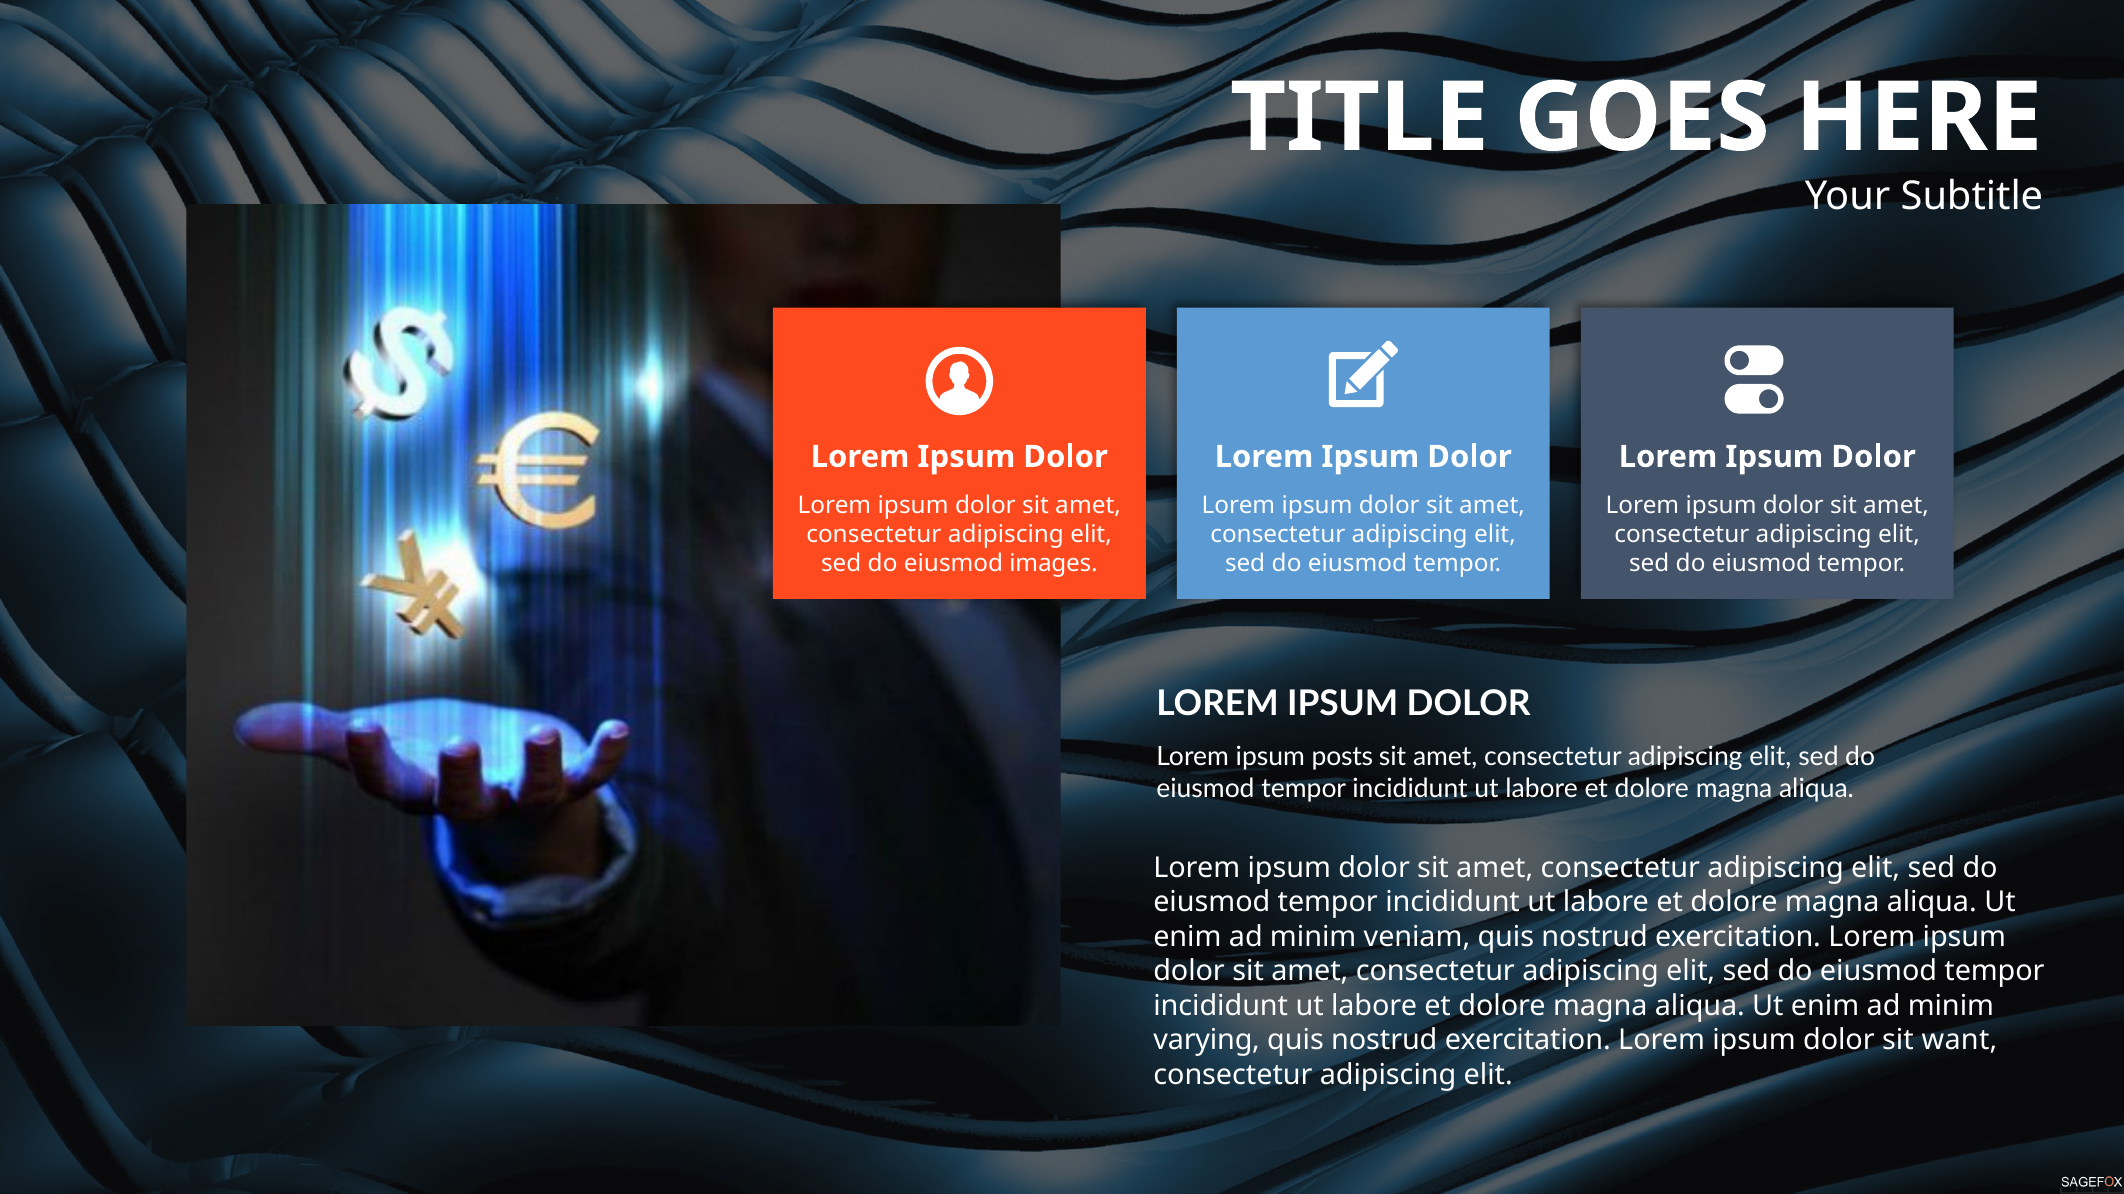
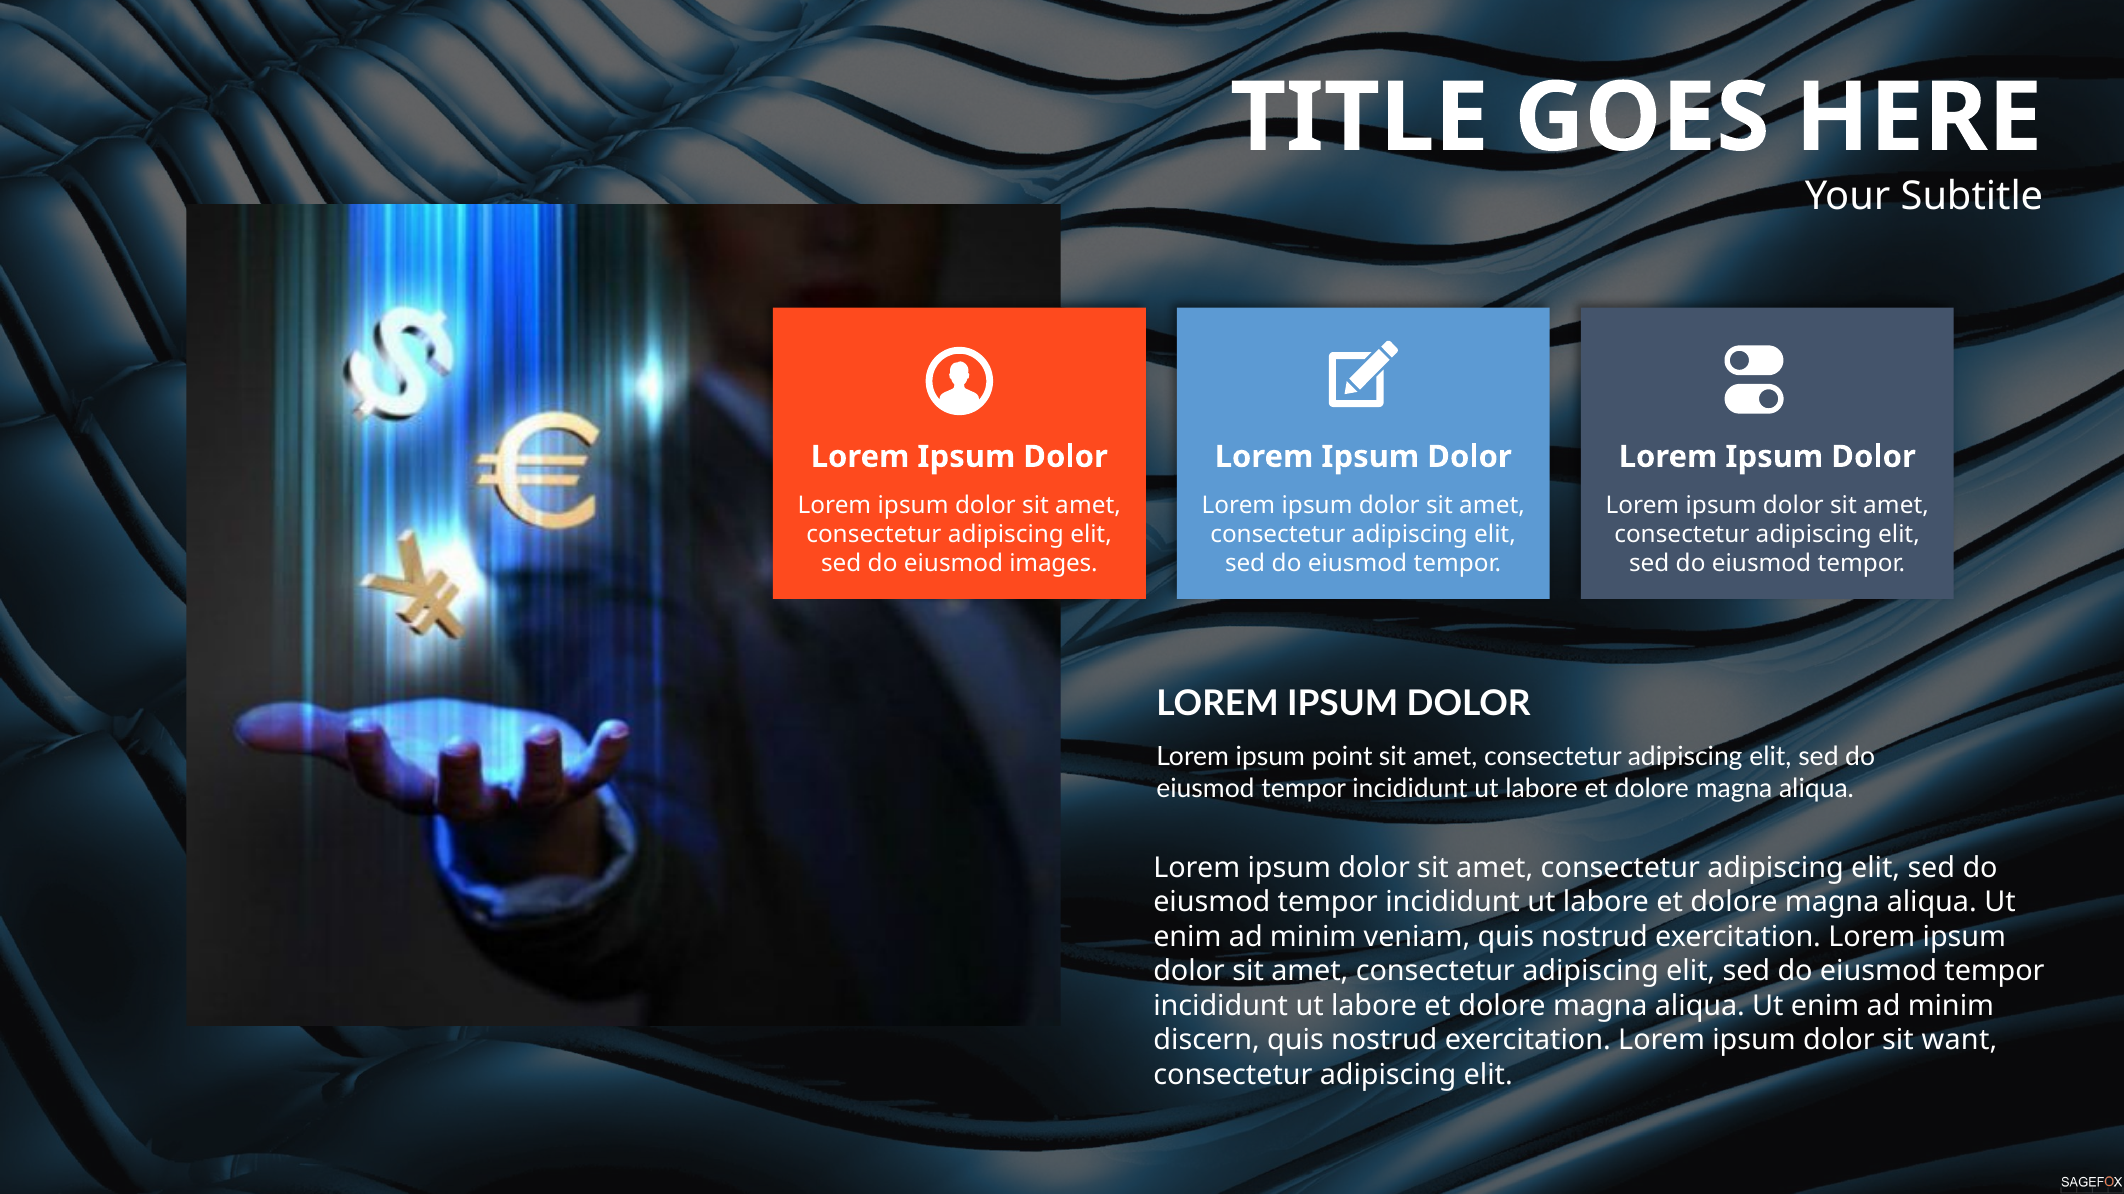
posts: posts -> point
varying: varying -> discern
